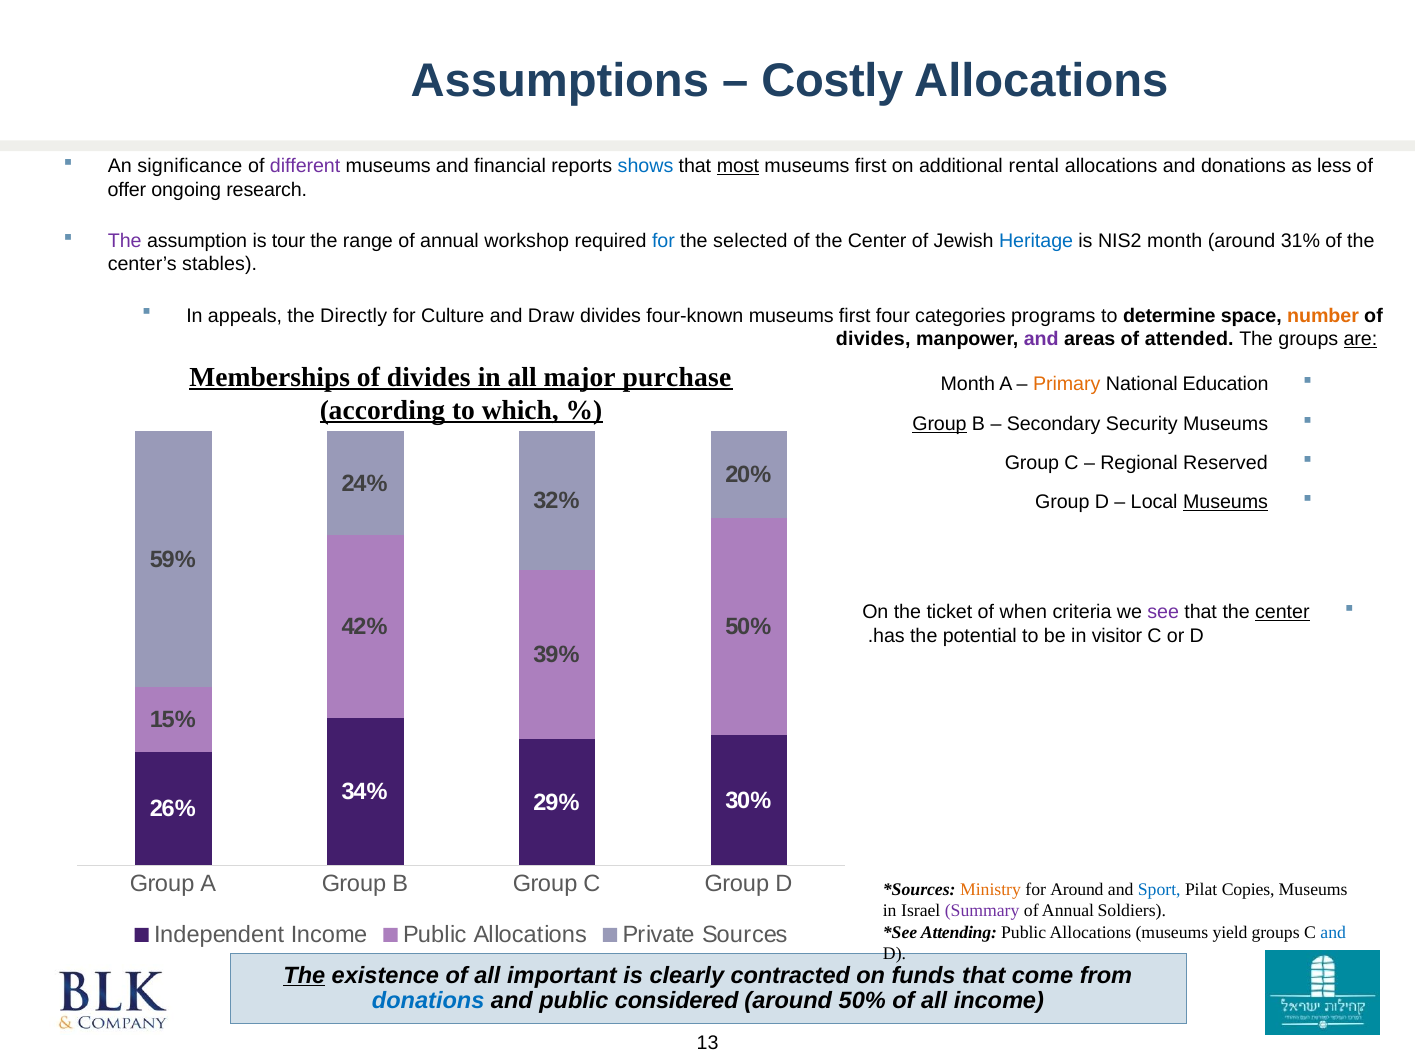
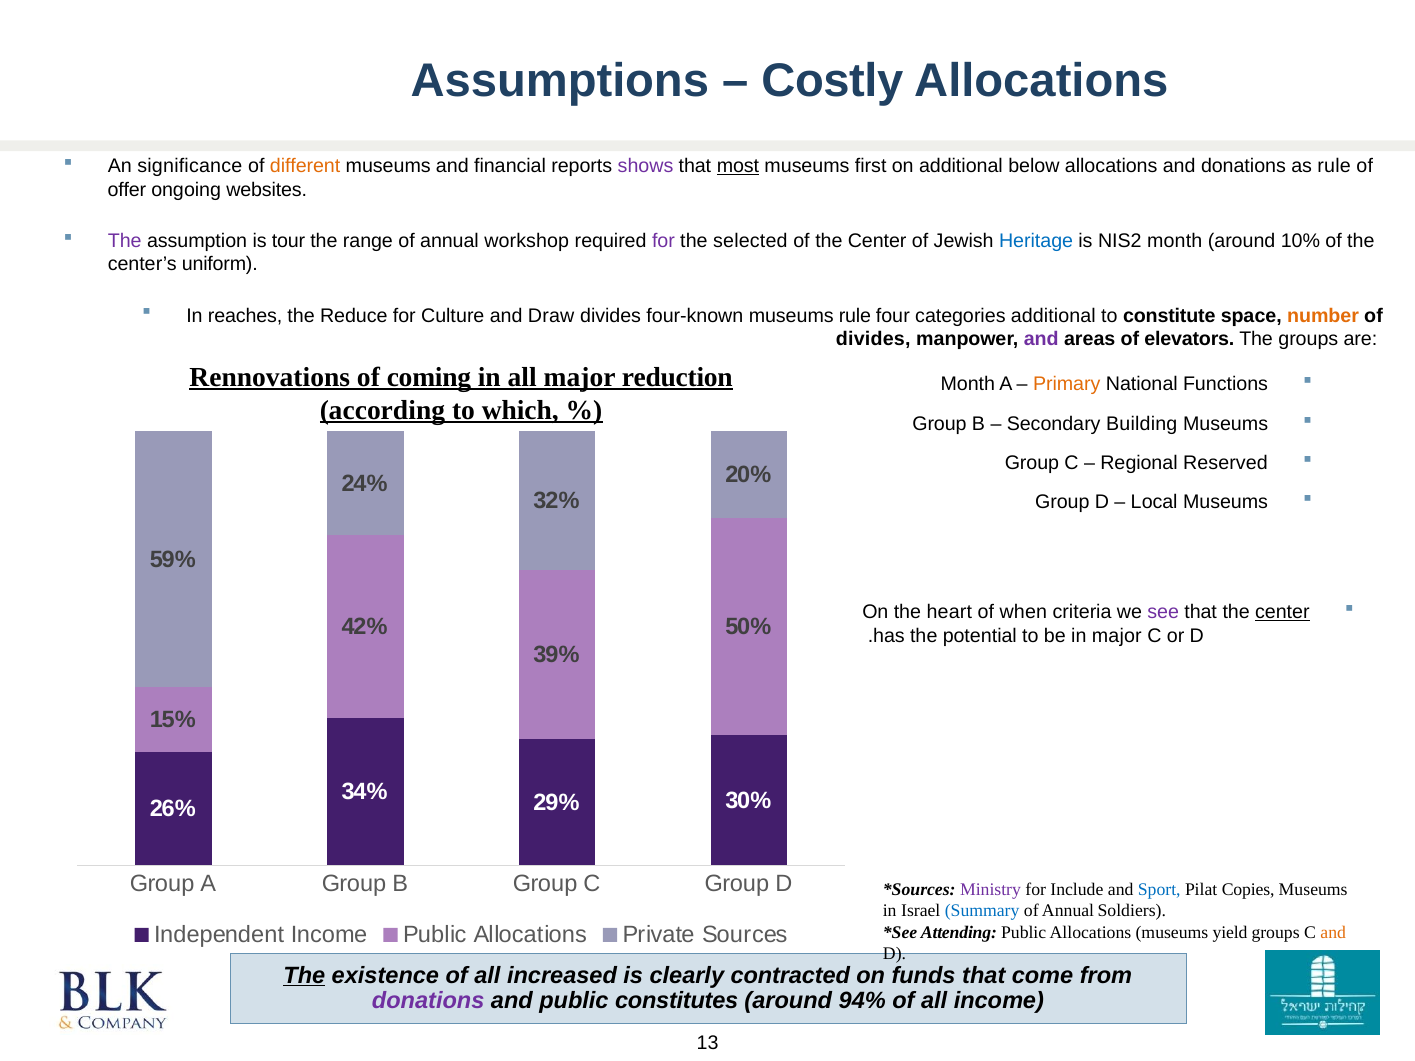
different colour: purple -> orange
shows colour: blue -> purple
rental: rental -> below
as less: less -> rule
research: research -> websites
for at (663, 241) colour: blue -> purple
31%: 31% -> 10%
stables: stables -> uniform
appeals: appeals -> reaches
Directly: Directly -> Reduce
first at (855, 316): first -> rule
categories programs: programs -> additional
determine: determine -> constitute
attended: attended -> elevators
are underline: present -> none
Memberships: Memberships -> Rennovations
divides at (429, 377): divides -> coming
purchase: purchase -> reduction
Education: Education -> Functions
Group at (939, 424) underline: present -> none
Security: Security -> Building
Museums at (1226, 502) underline: present -> none
ticket: ticket -> heart
in visitor: visitor -> major
Ministry colour: orange -> purple
for Around: Around -> Include
Summary colour: purple -> blue
and at (1333, 933) colour: blue -> orange
important: important -> increased
donations at (428, 1001) colour: blue -> purple
considered: considered -> constitutes
around 50%: 50% -> 94%
